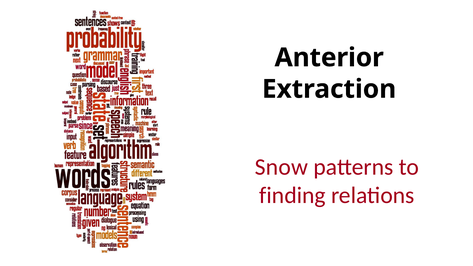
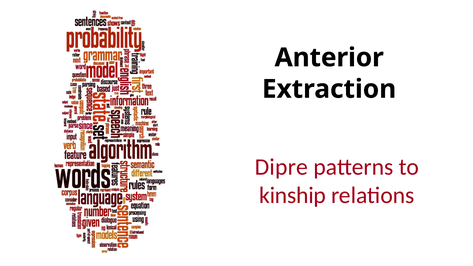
Snow: Snow -> Dipre
finding: finding -> kinship
